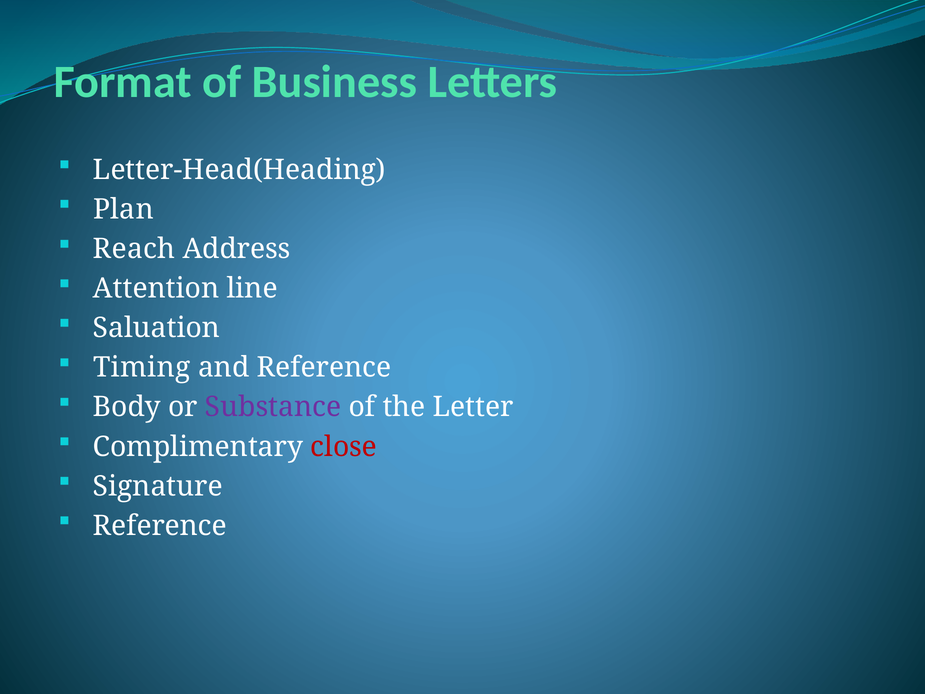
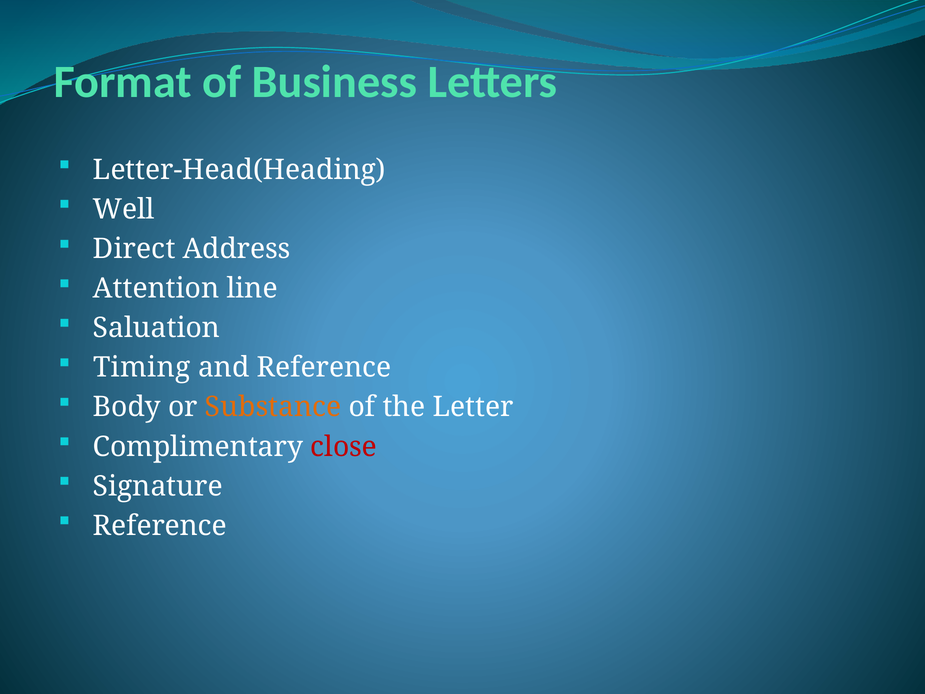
Plan: Plan -> Well
Reach: Reach -> Direct
Substance colour: purple -> orange
